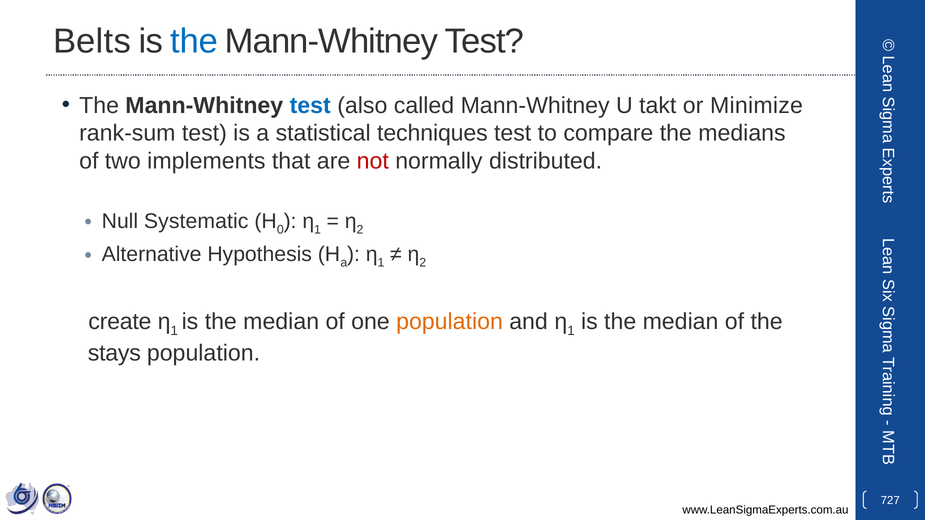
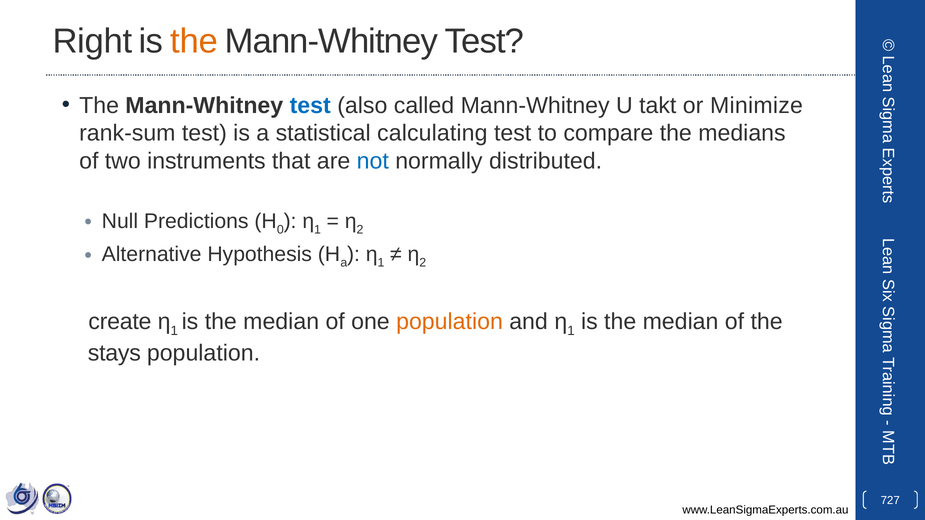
Belts: Belts -> Right
the at (194, 41) colour: blue -> orange
techniques: techniques -> calculating
implements: implements -> instruments
not colour: red -> blue
Systematic: Systematic -> Predictions
